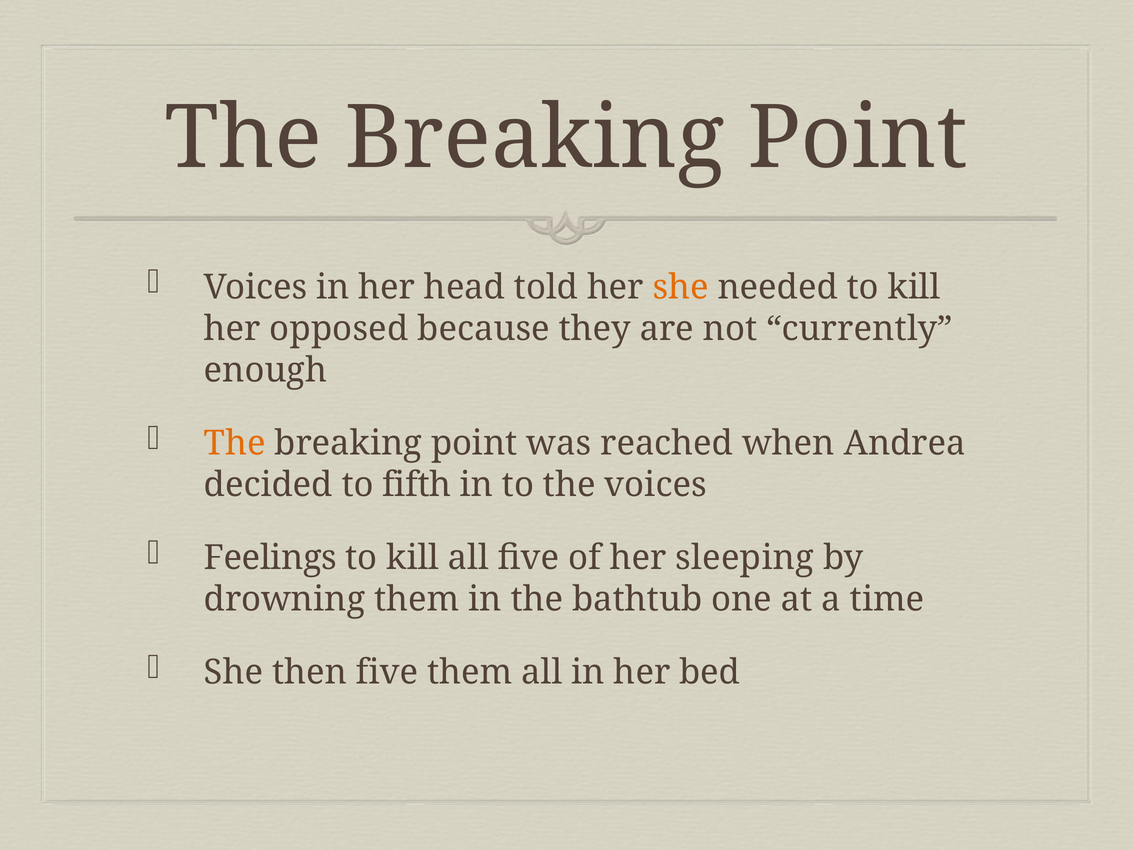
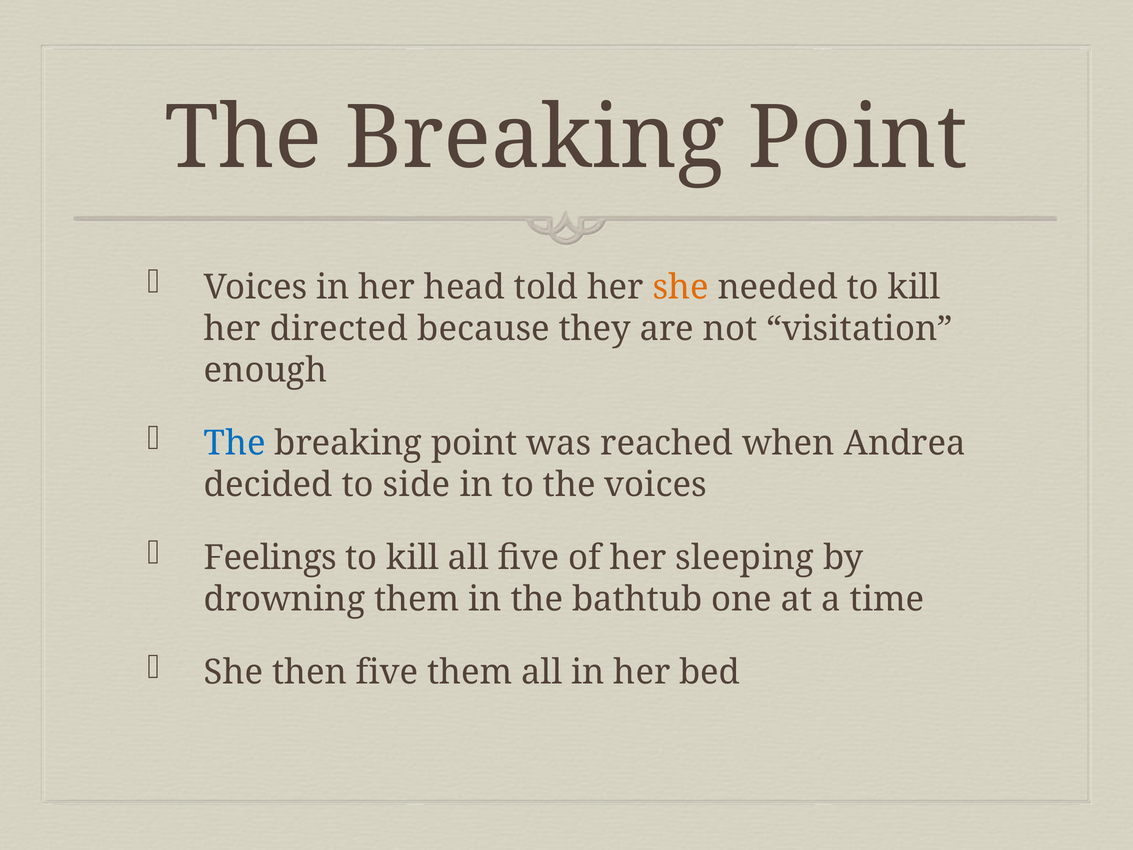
opposed: opposed -> directed
currently: currently -> visitation
The at (235, 443) colour: orange -> blue
fifth: fifth -> side
